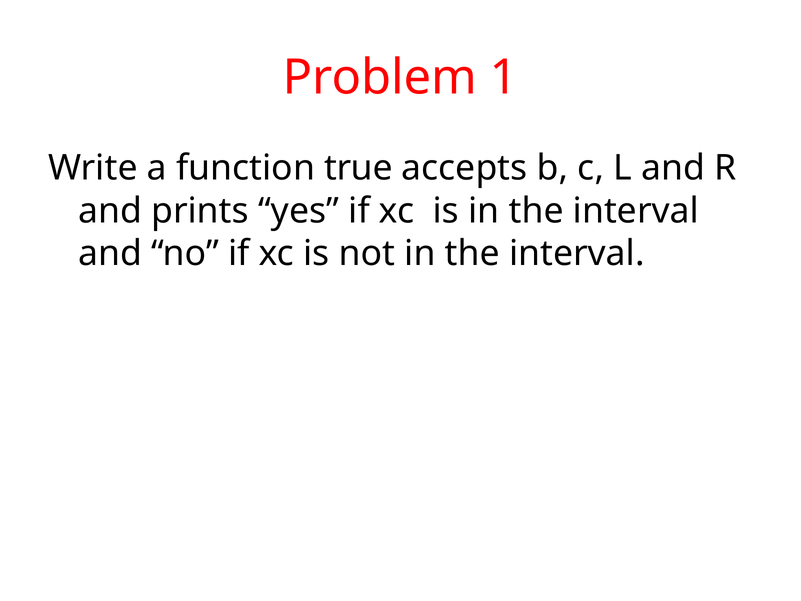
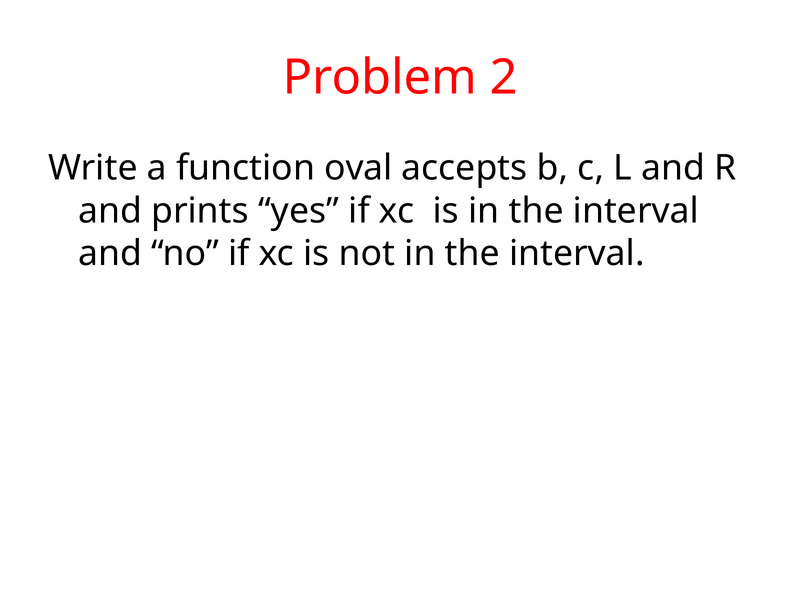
1: 1 -> 2
true: true -> oval
